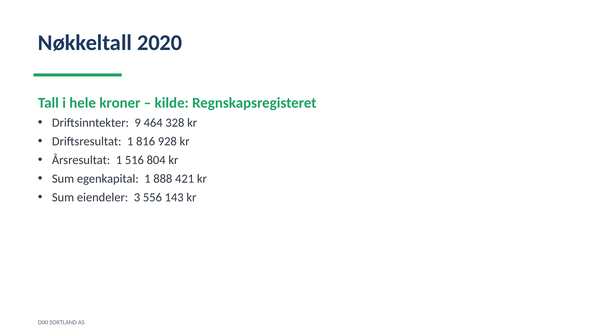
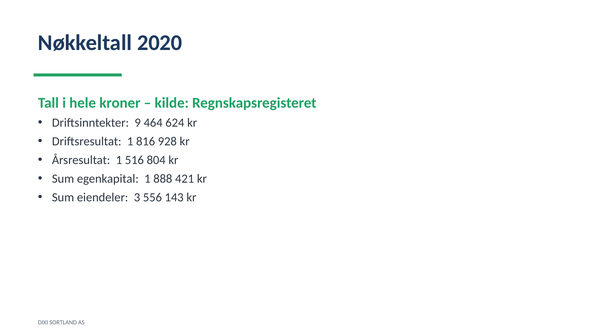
328: 328 -> 624
